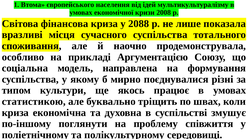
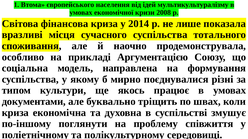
2088: 2088 -> 2014
статистикою: статистикою -> документами
